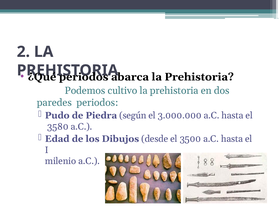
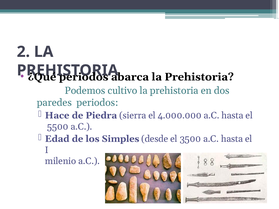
Pudo: Pudo -> Hace
según: según -> sierra
3.000.000: 3.000.000 -> 4.000.000
3580: 3580 -> 5500
Dibujos: Dibujos -> Simples
